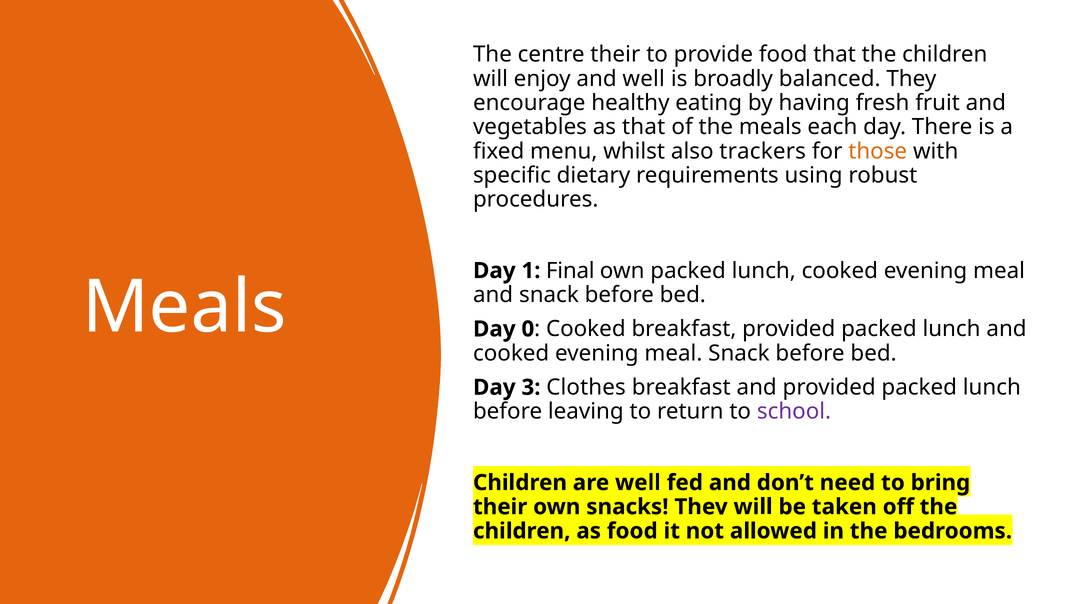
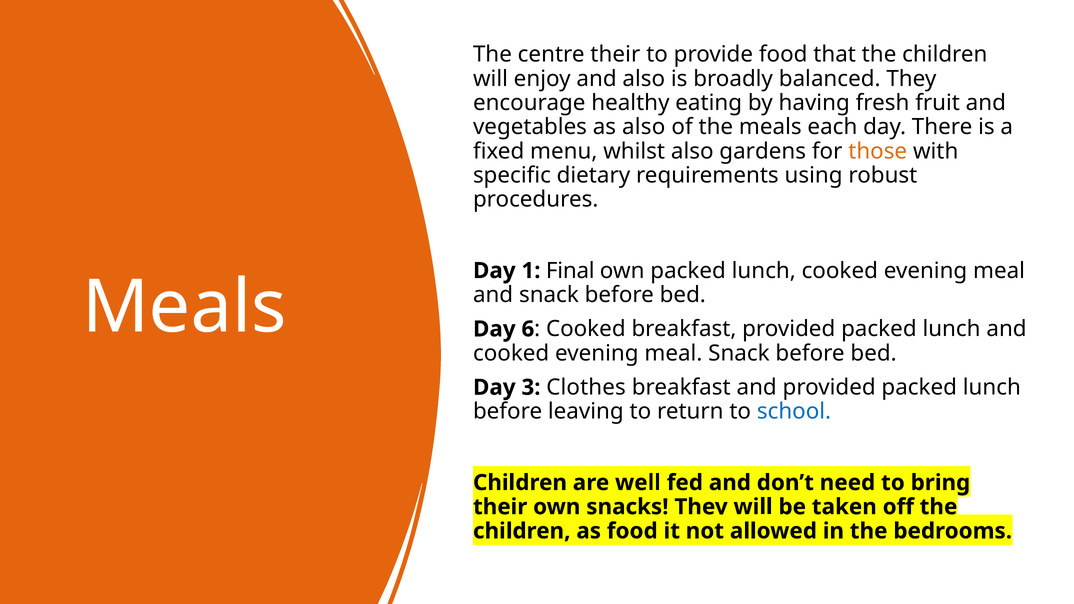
and well: well -> also
as that: that -> also
trackers: trackers -> gardens
0: 0 -> 6
school colour: purple -> blue
